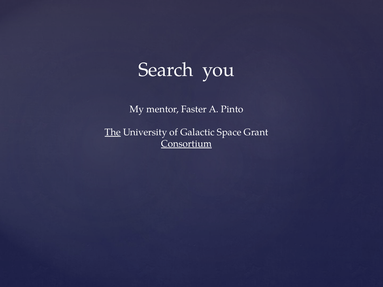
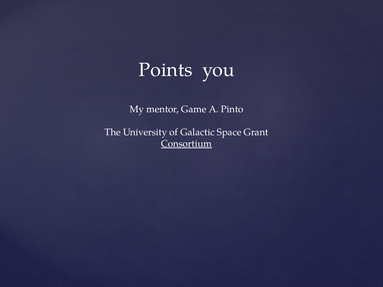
Search: Search -> Points
Faster: Faster -> Game
The underline: present -> none
